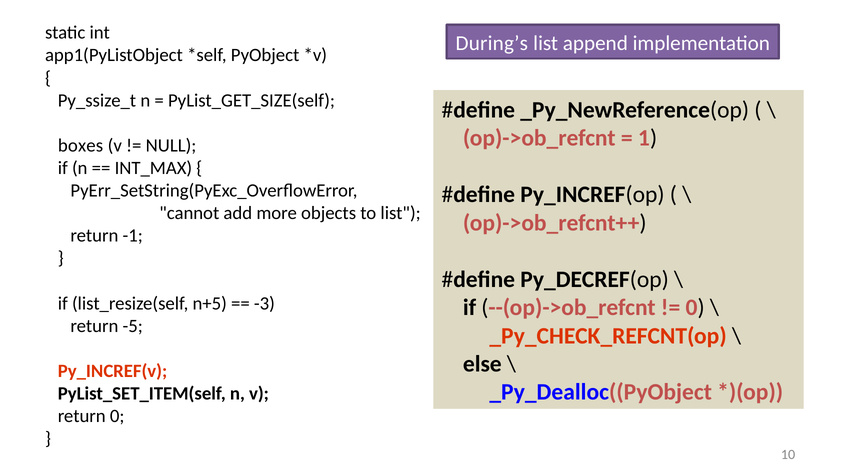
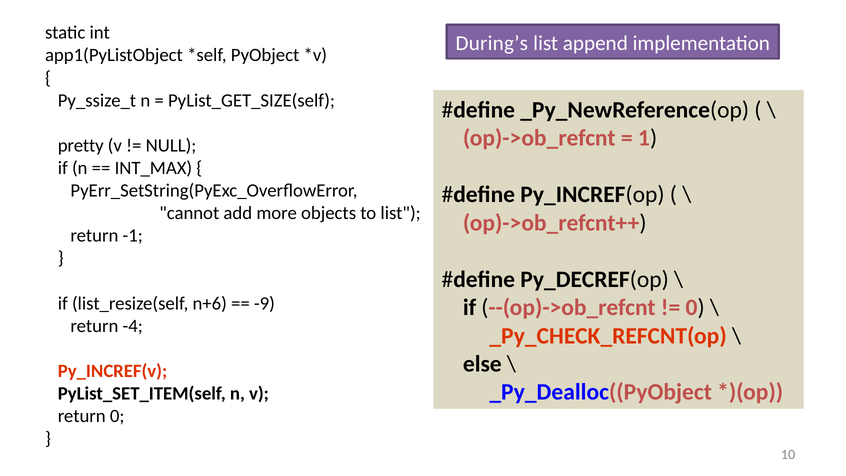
boxes: boxes -> pretty
n+5: n+5 -> n+6
-3: -3 -> -9
-5: -5 -> -4
